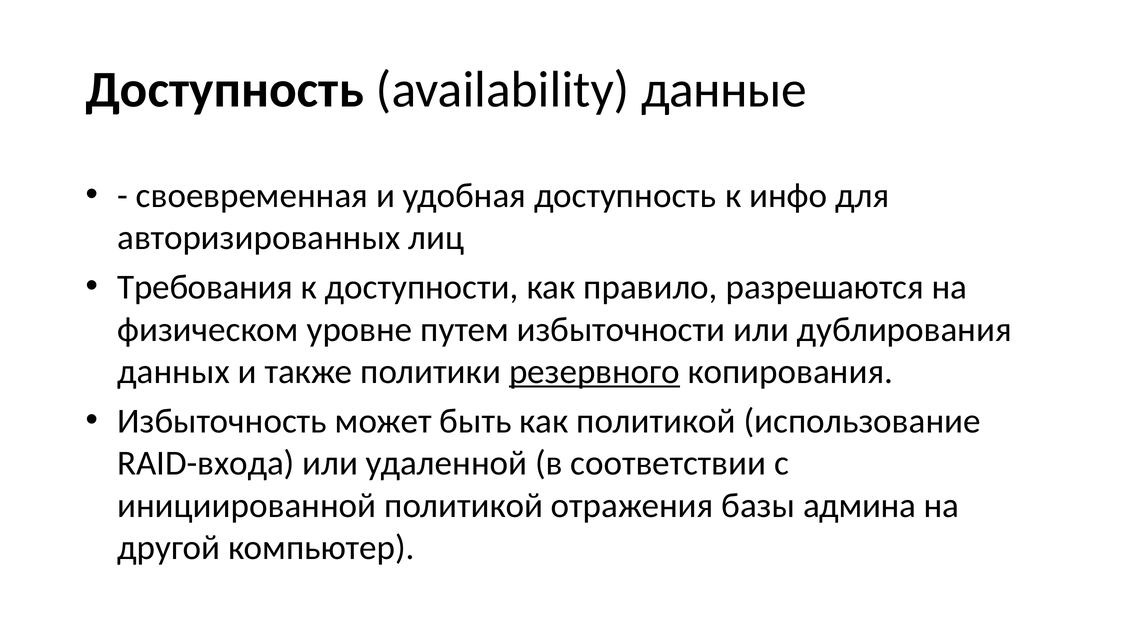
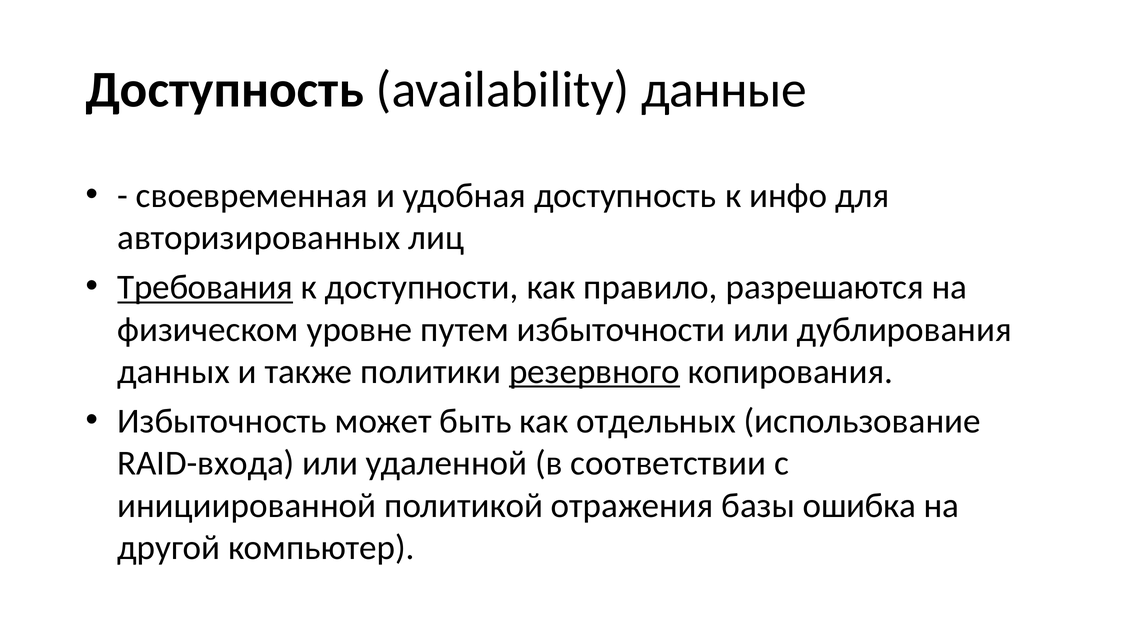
Требования underline: none -> present
как политикой: политикой -> отдельных
админа: админа -> ошибка
